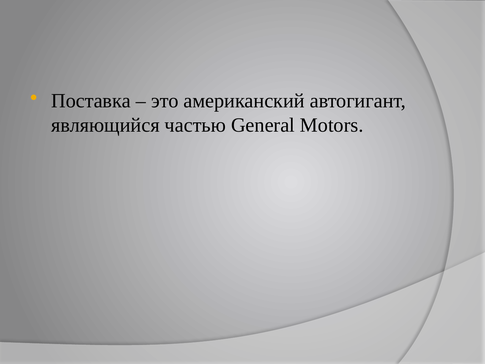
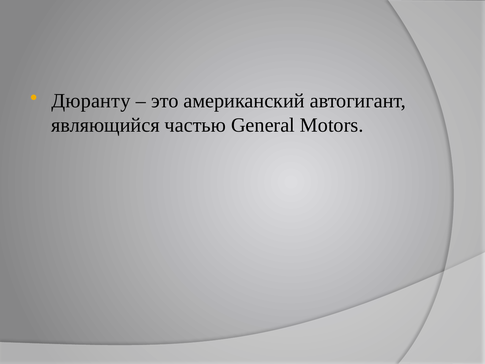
Поставка: Поставка -> Дюранту
